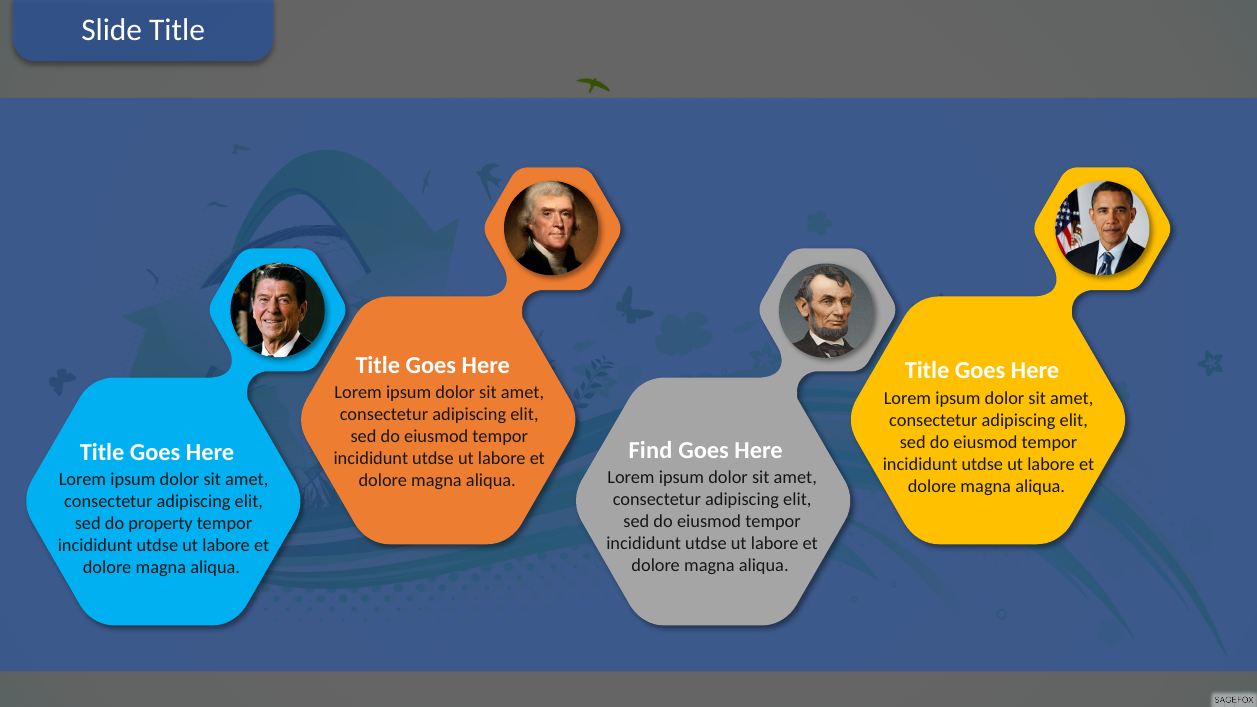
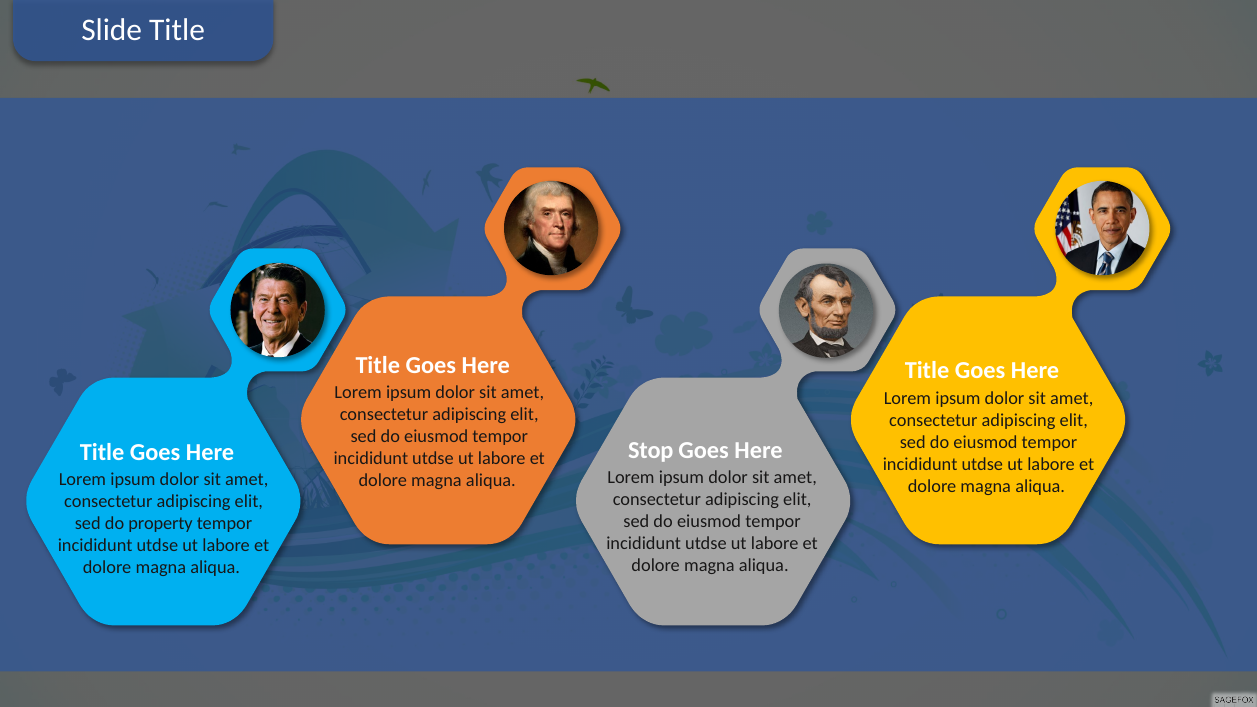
Find: Find -> Stop
